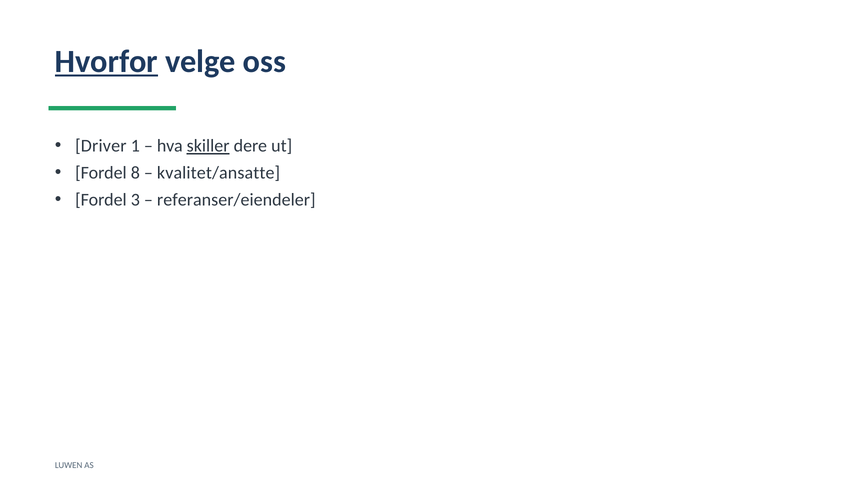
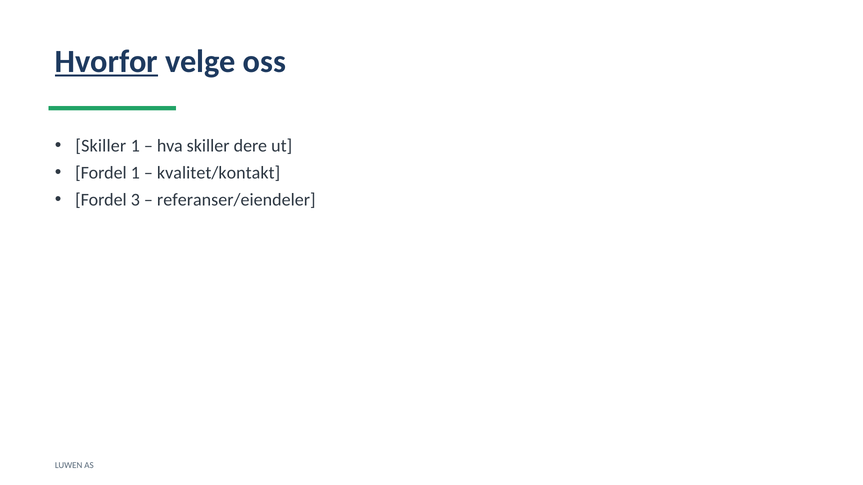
Driver at (101, 146): Driver -> Skiller
skiller at (208, 146) underline: present -> none
Fordel 8: 8 -> 1
kvalitet/ansatte: kvalitet/ansatte -> kvalitet/kontakt
